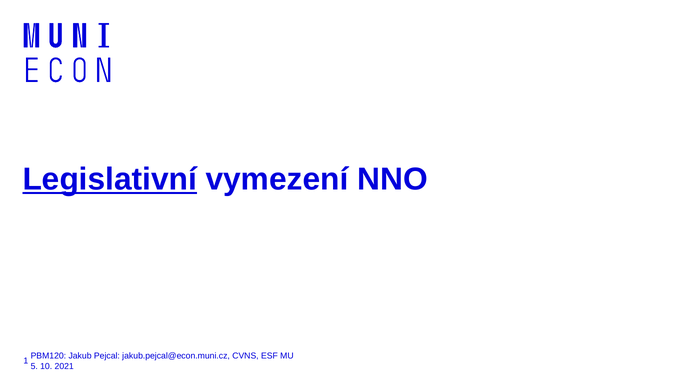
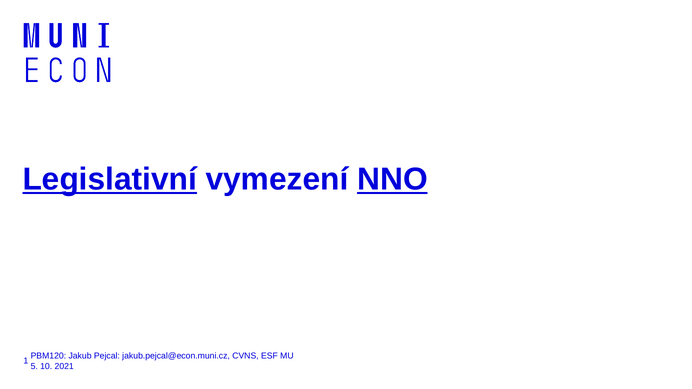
NNO underline: none -> present
